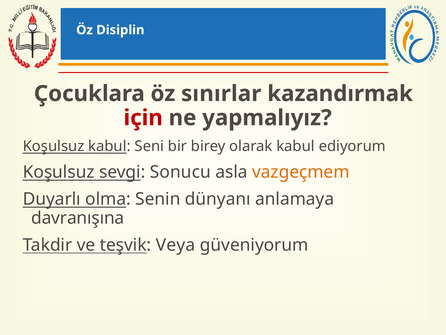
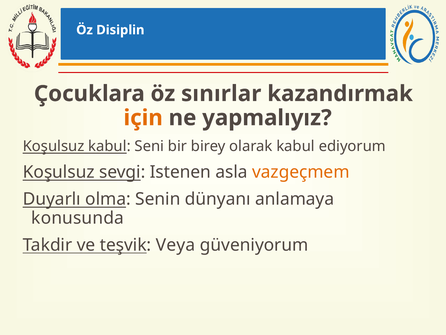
için colour: red -> orange
Sonucu: Sonucu -> Istenen
davranışına: davranışına -> konusunda
